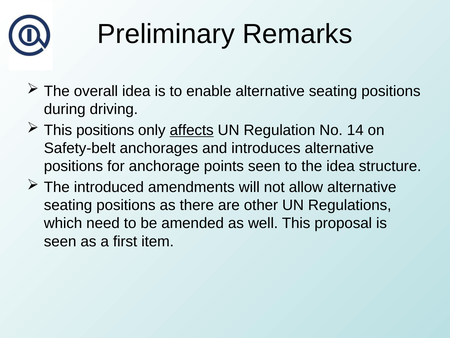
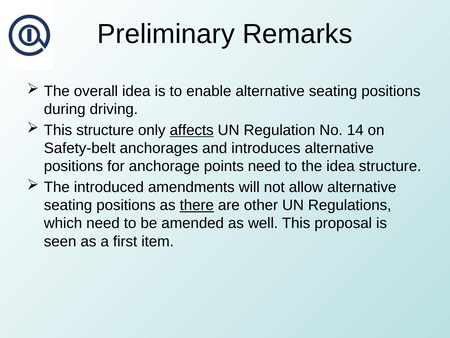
This positions: positions -> structure
points seen: seen -> need
there underline: none -> present
